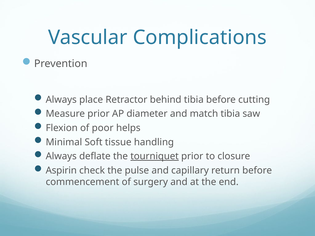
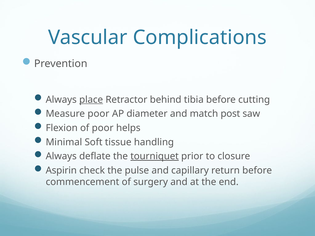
place underline: none -> present
Measure prior: prior -> poor
match tibia: tibia -> post
